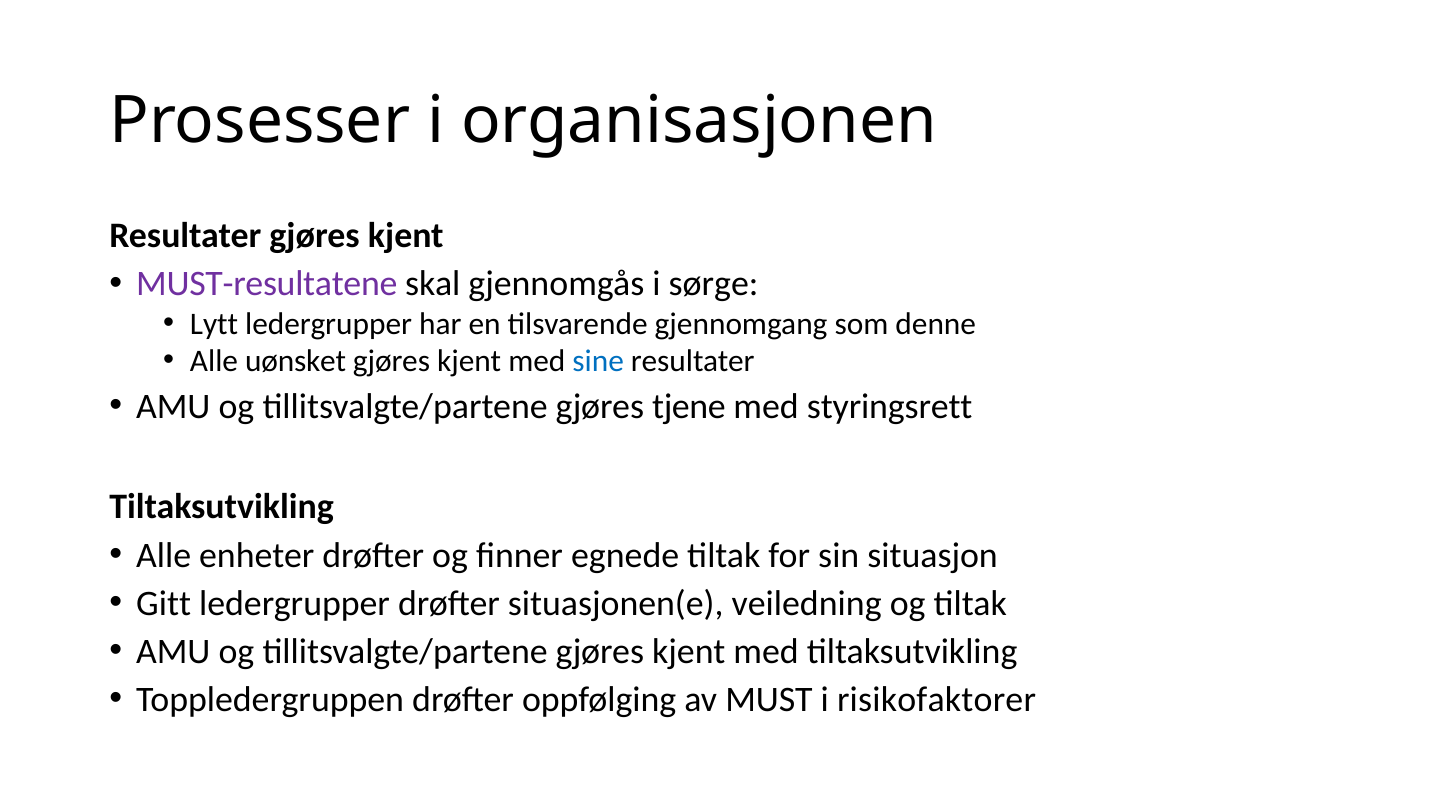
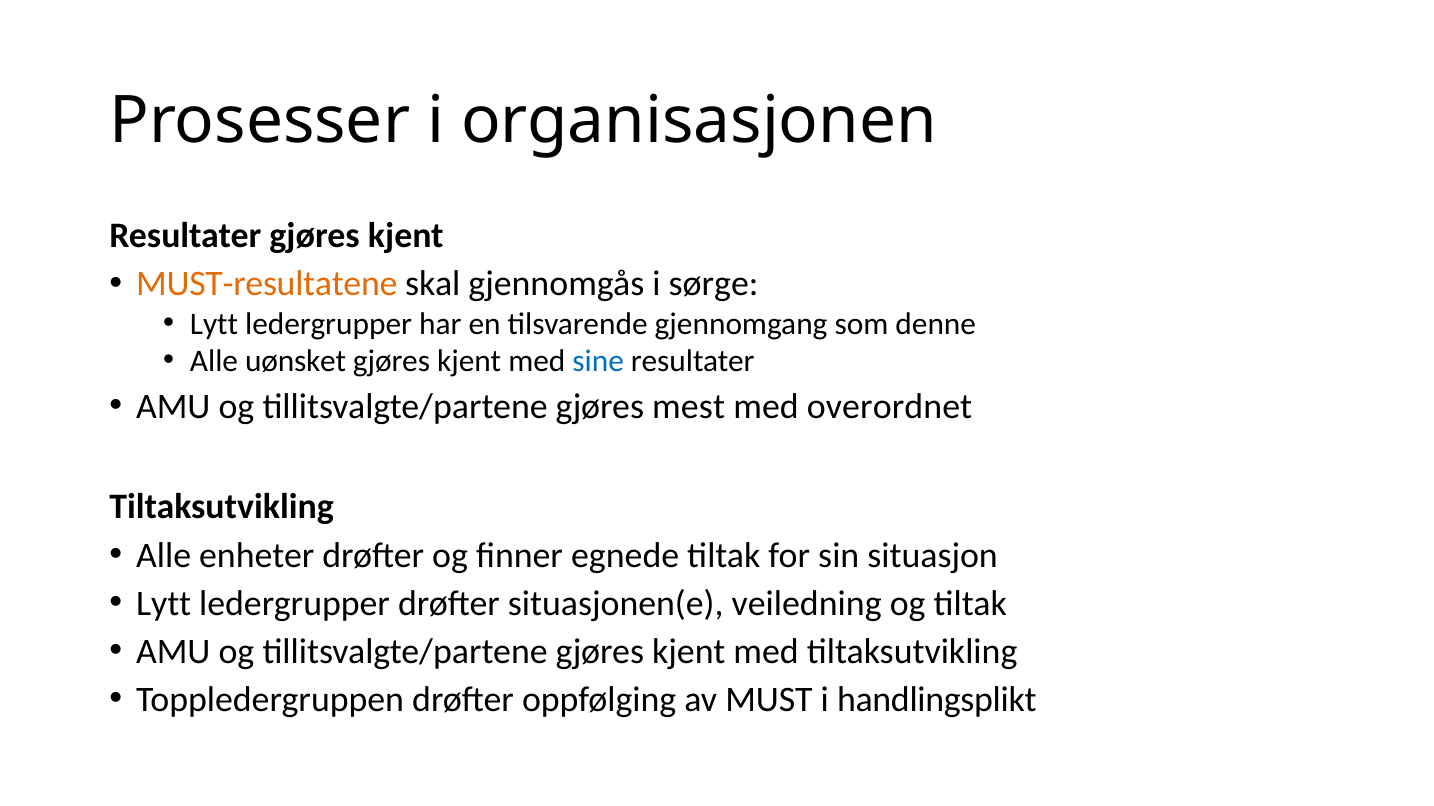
MUST-resultatene colour: purple -> orange
tjene: tjene -> mest
styringsrett: styringsrett -> overordnet
Gitt at (164, 604): Gitt -> Lytt
risikofaktorer: risikofaktorer -> handlingsplikt
